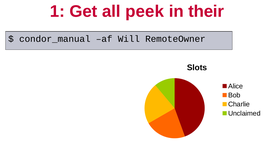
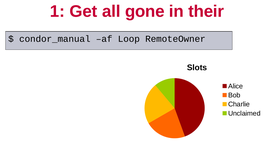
peek: peek -> gone
Will: Will -> Loop
